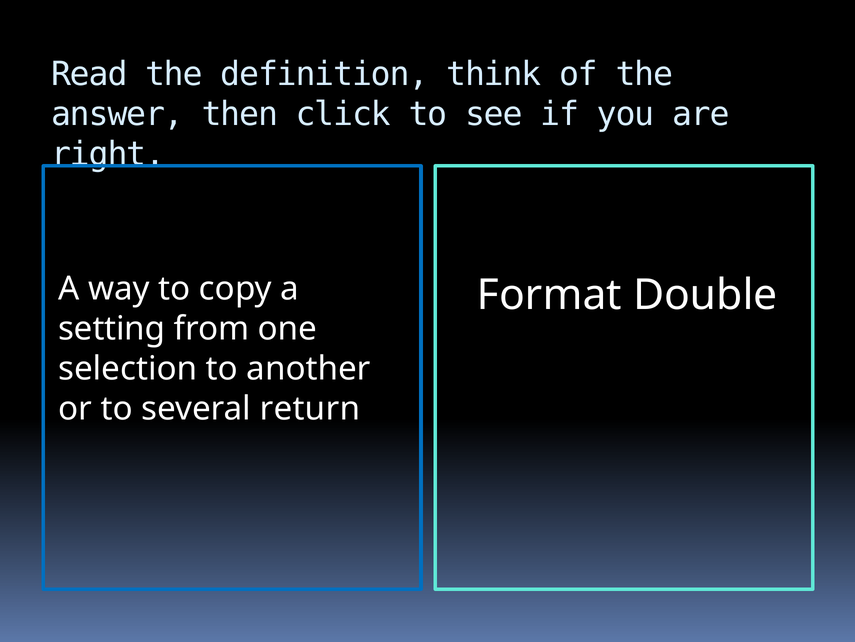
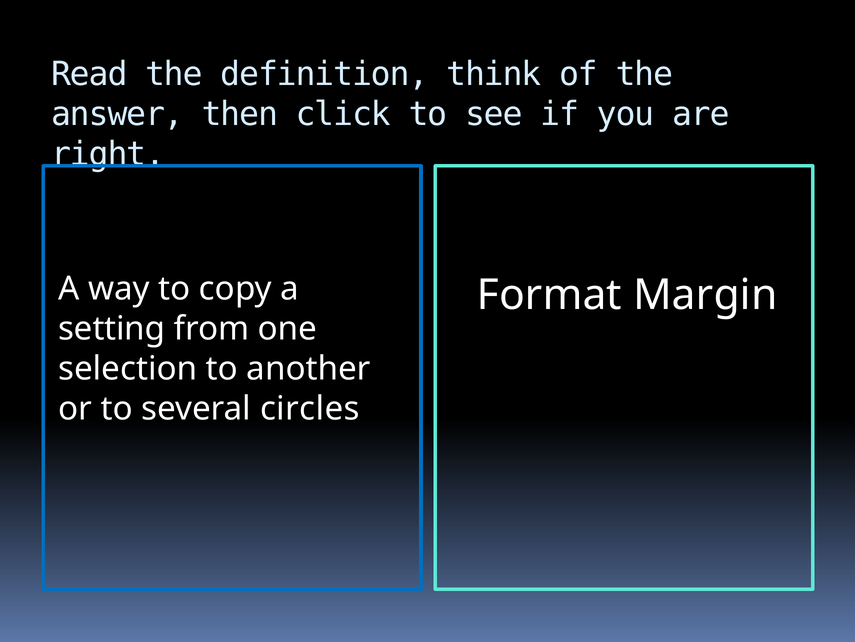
Double: Double -> Margin
return: return -> circles
